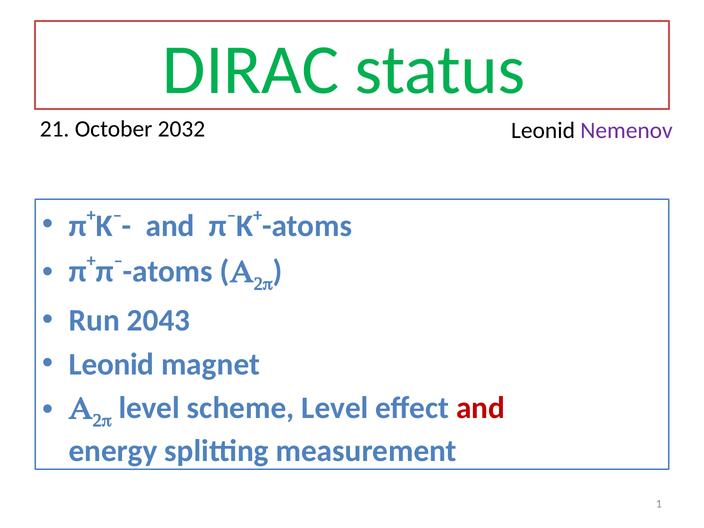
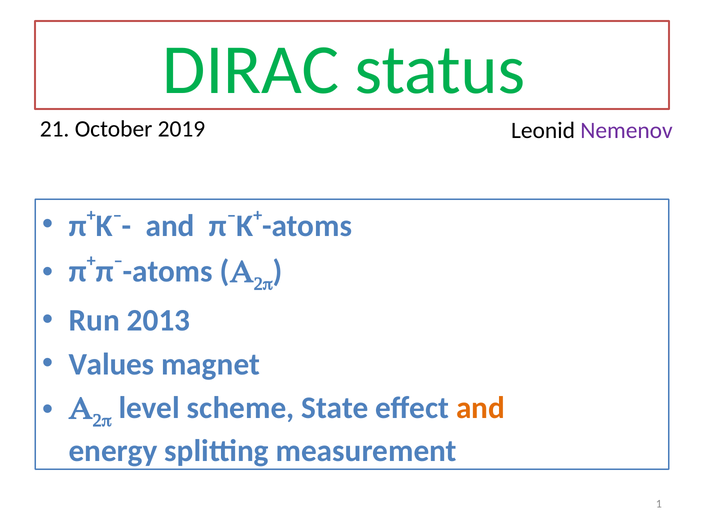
2032: 2032 -> 2019
2043: 2043 -> 2013
Leonid at (111, 364): Leonid -> Values
scheme Level: Level -> State
and at (481, 408) colour: red -> orange
